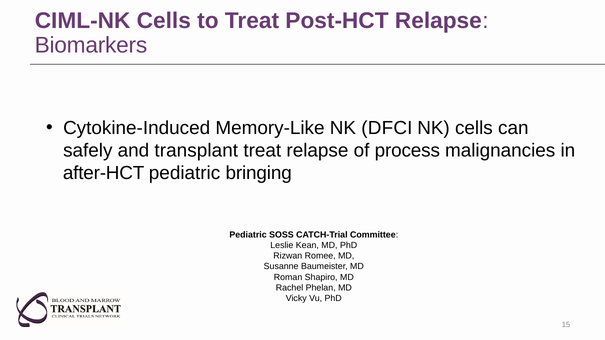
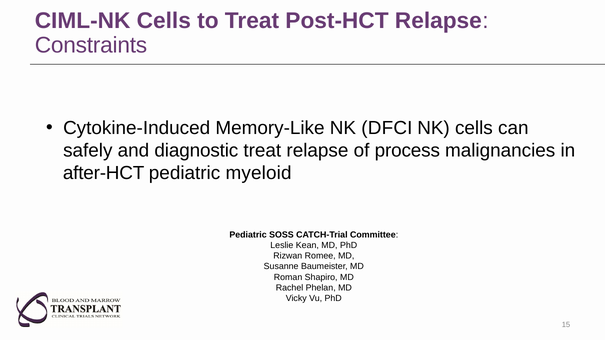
Biomarkers: Biomarkers -> Constraints
transplant: transplant -> diagnostic
bringing: bringing -> myeloid
